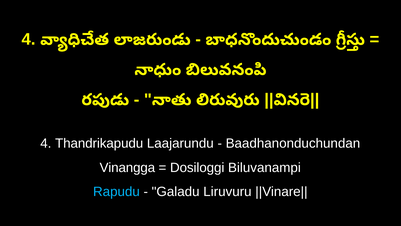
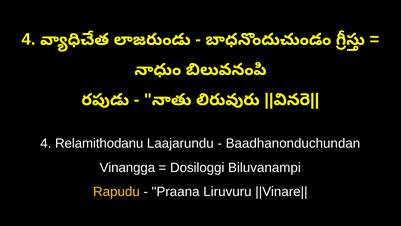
Thandrikapudu: Thandrikapudu -> Relamithodanu
Rapudu colour: light blue -> yellow
Galadu: Galadu -> Praana
